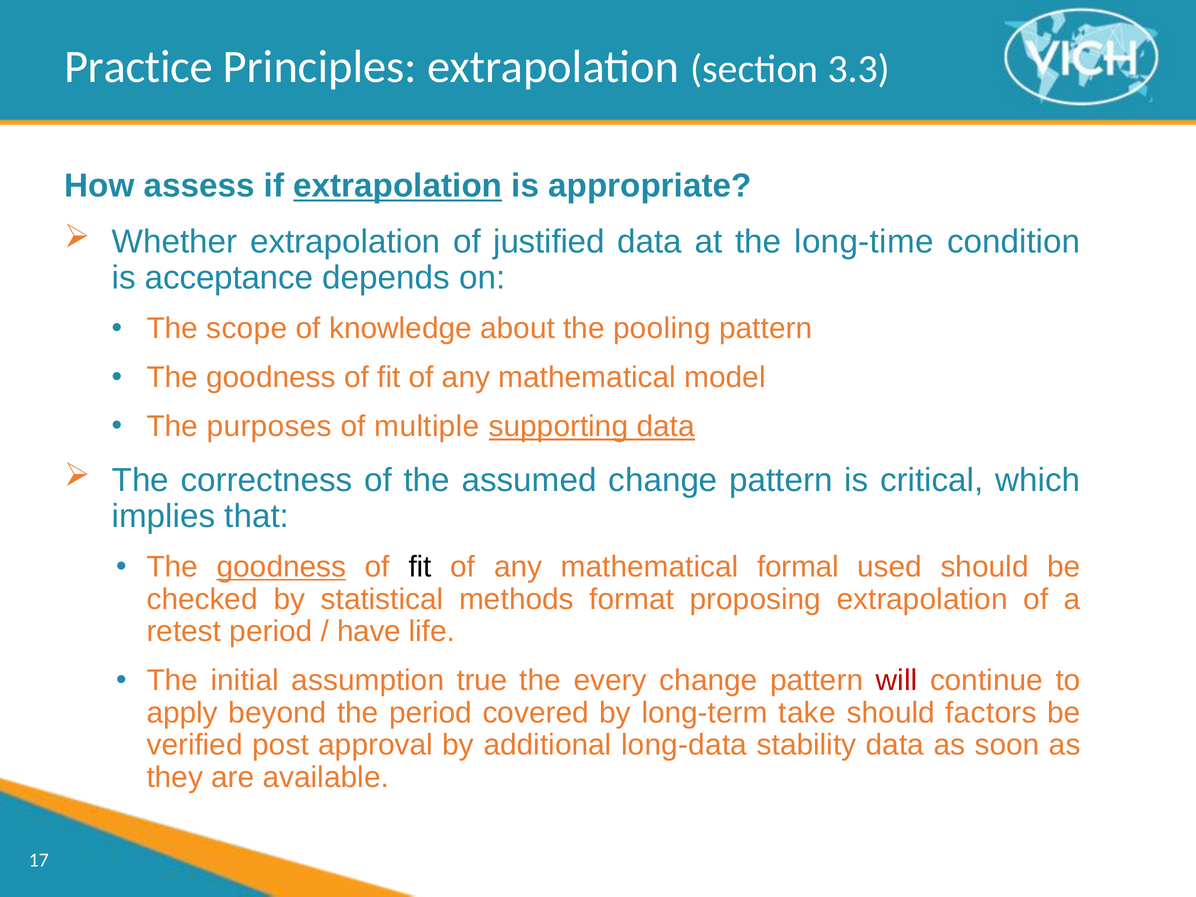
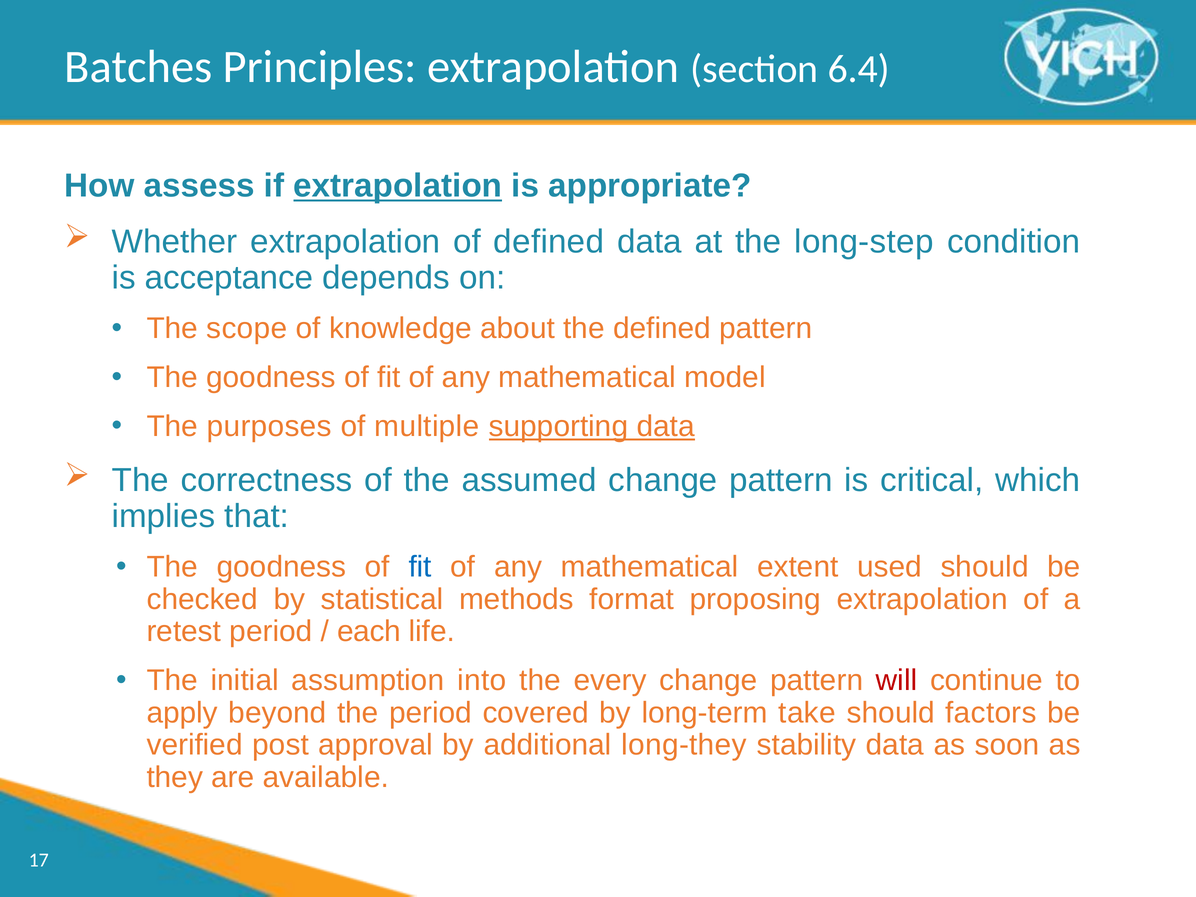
Practice: Practice -> Batches
3.3: 3.3 -> 6.4
of justified: justified -> defined
long-time: long-time -> long-step
the pooling: pooling -> defined
goodness at (281, 567) underline: present -> none
fit at (420, 567) colour: black -> blue
formal: formal -> extent
have: have -> each
true: true -> into
long-data: long-data -> long-they
